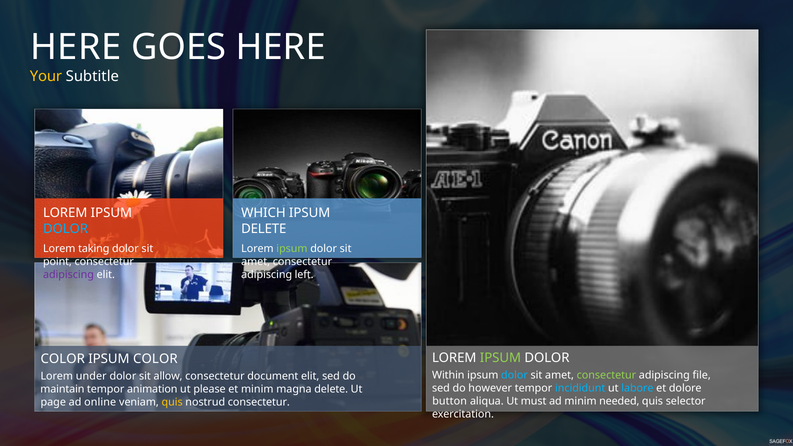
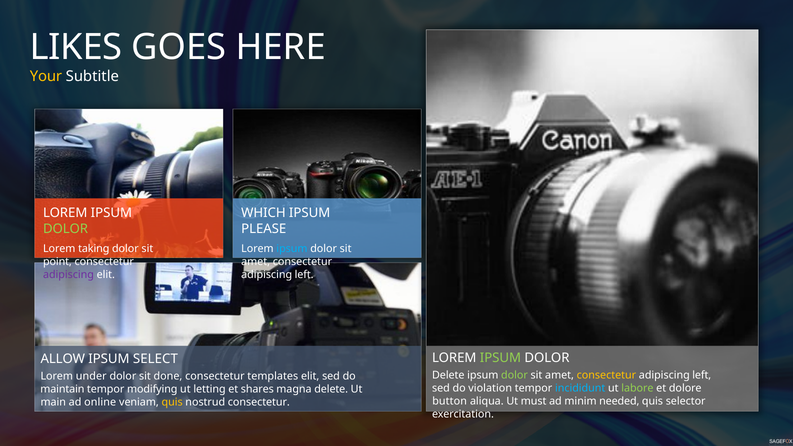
HERE at (76, 47): HERE -> LIKES
DOLOR at (66, 229) colour: light blue -> light green
DELETE at (264, 229): DELETE -> PLEASE
ipsum at (292, 249) colour: light green -> light blue
COLOR at (63, 359): COLOR -> ALLOW
IPSUM COLOR: COLOR -> SELECT
Within at (448, 375): Within -> Delete
dolor at (514, 375) colour: light blue -> light green
consectetur at (606, 375) colour: light green -> yellow
file at (702, 375): file -> left
allow: allow -> done
document: document -> templates
however: however -> violation
labore colour: light blue -> light green
animation: animation -> modifying
please: please -> letting
et minim: minim -> shares
page: page -> main
